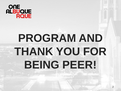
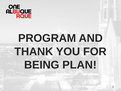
PEER: PEER -> PLAN
